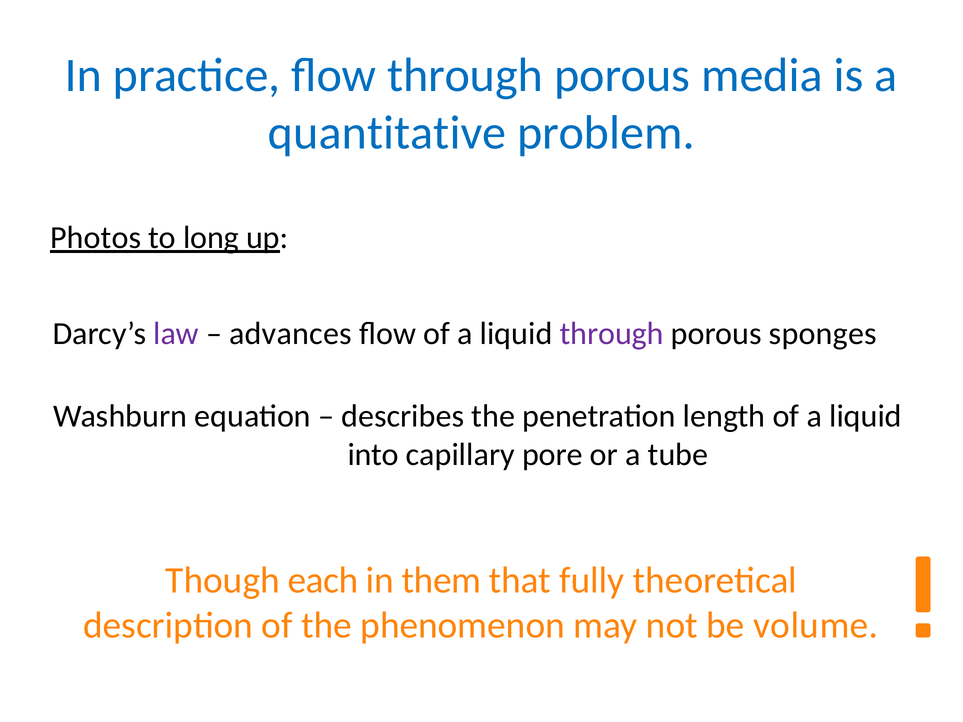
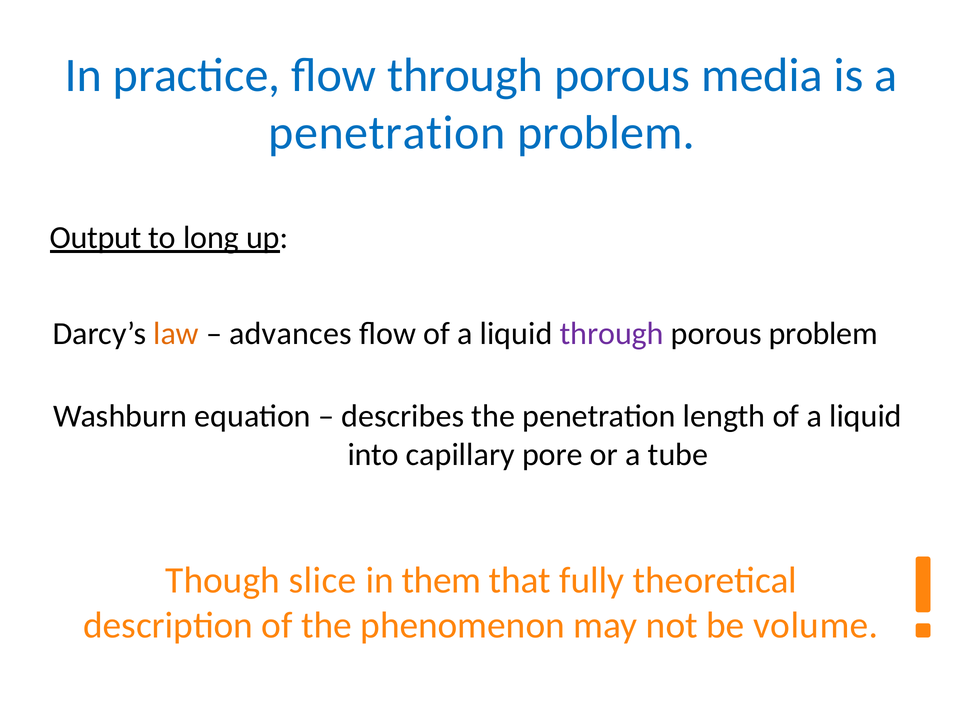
quantitative at (387, 133): quantitative -> penetration
Photos: Photos -> Output
law colour: purple -> orange
porous sponges: sponges -> problem
each: each -> slice
